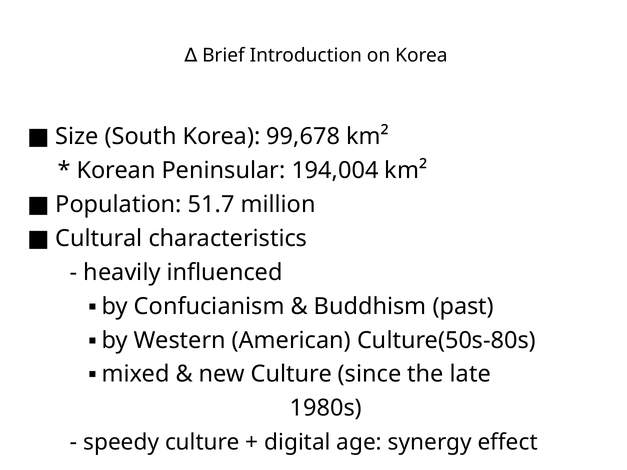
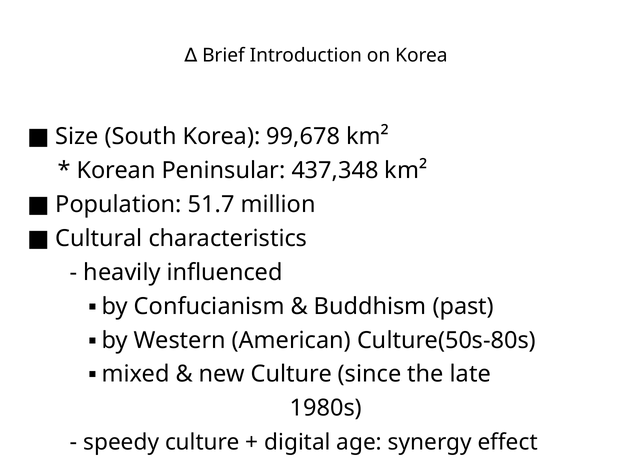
194,004: 194,004 -> 437,348
